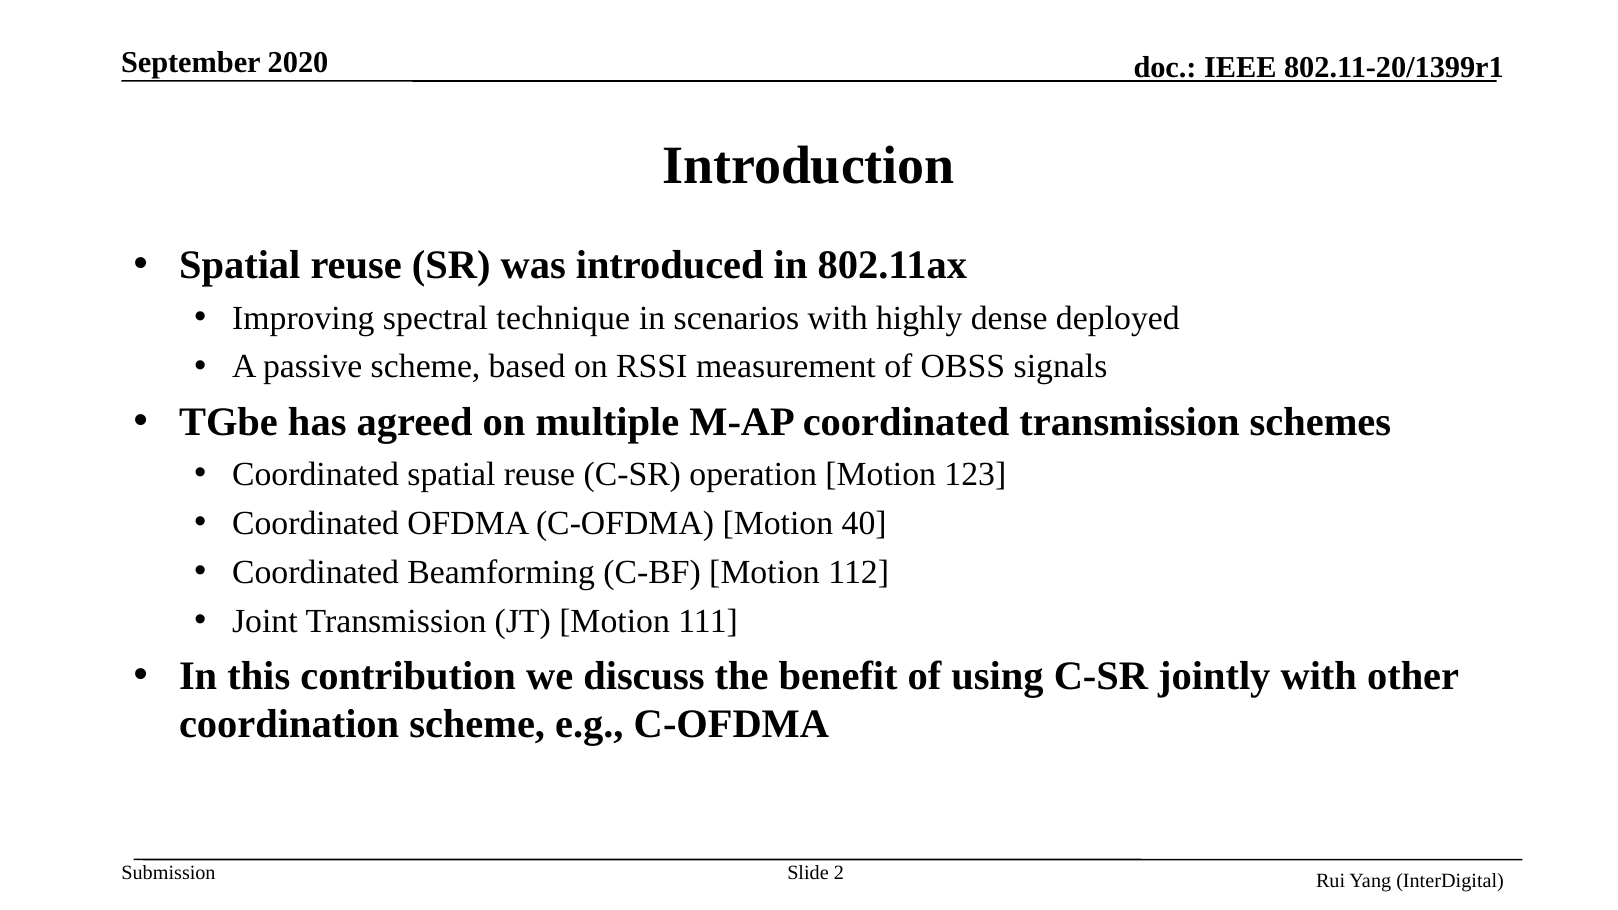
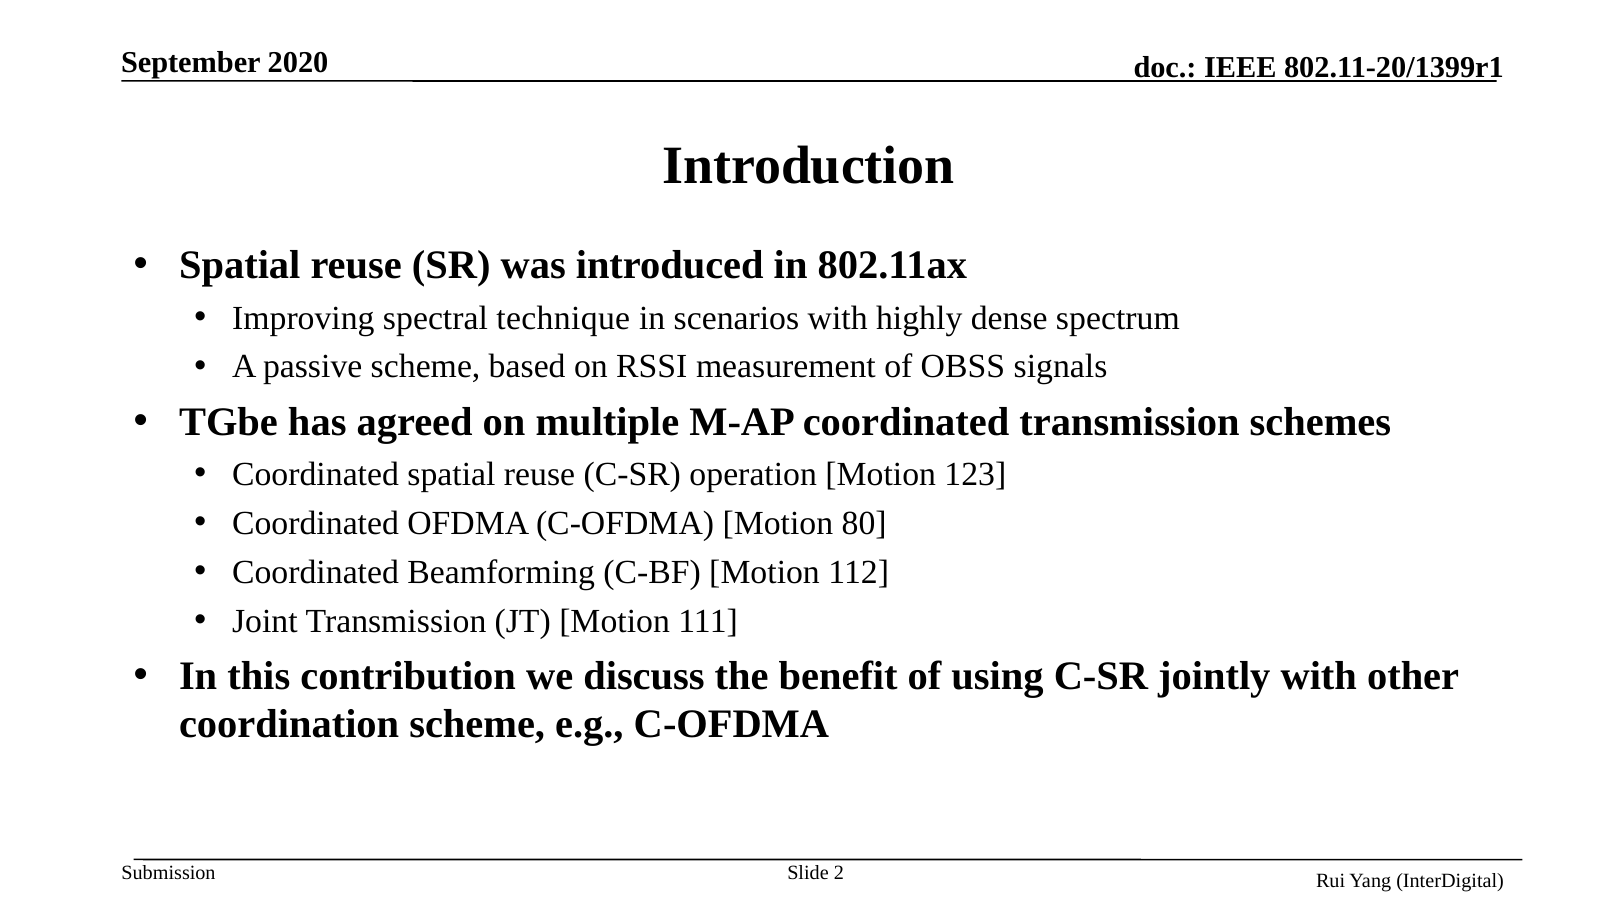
deployed: deployed -> spectrum
40: 40 -> 80
